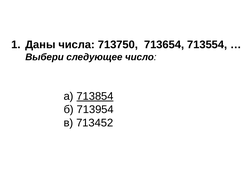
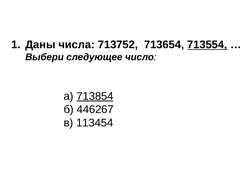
713750: 713750 -> 713752
713554 underline: none -> present
713954: 713954 -> 446267
713452: 713452 -> 113454
